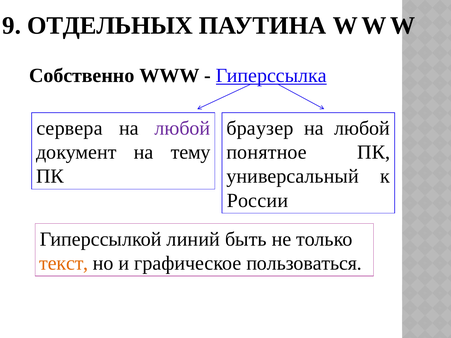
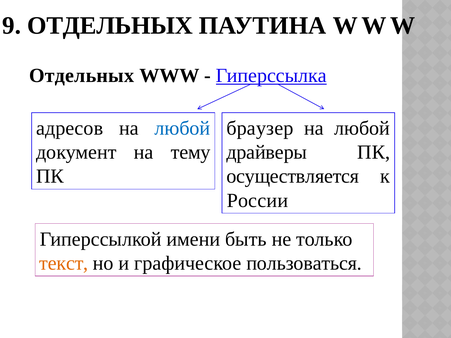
Собственно at (82, 76): Собственно -> Отдельных
сервера: сервера -> адресов
любой at (182, 128) colour: purple -> blue
понятное: понятное -> драйверы
универсальный: универсальный -> осуществляется
линий: линий -> имени
